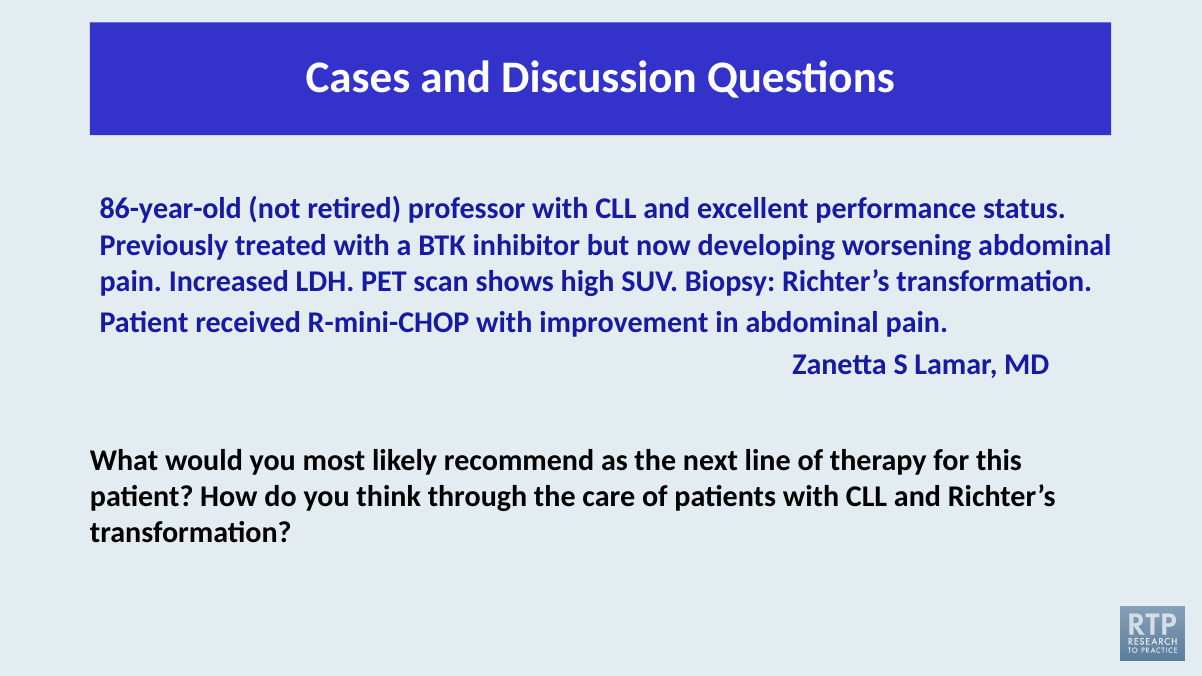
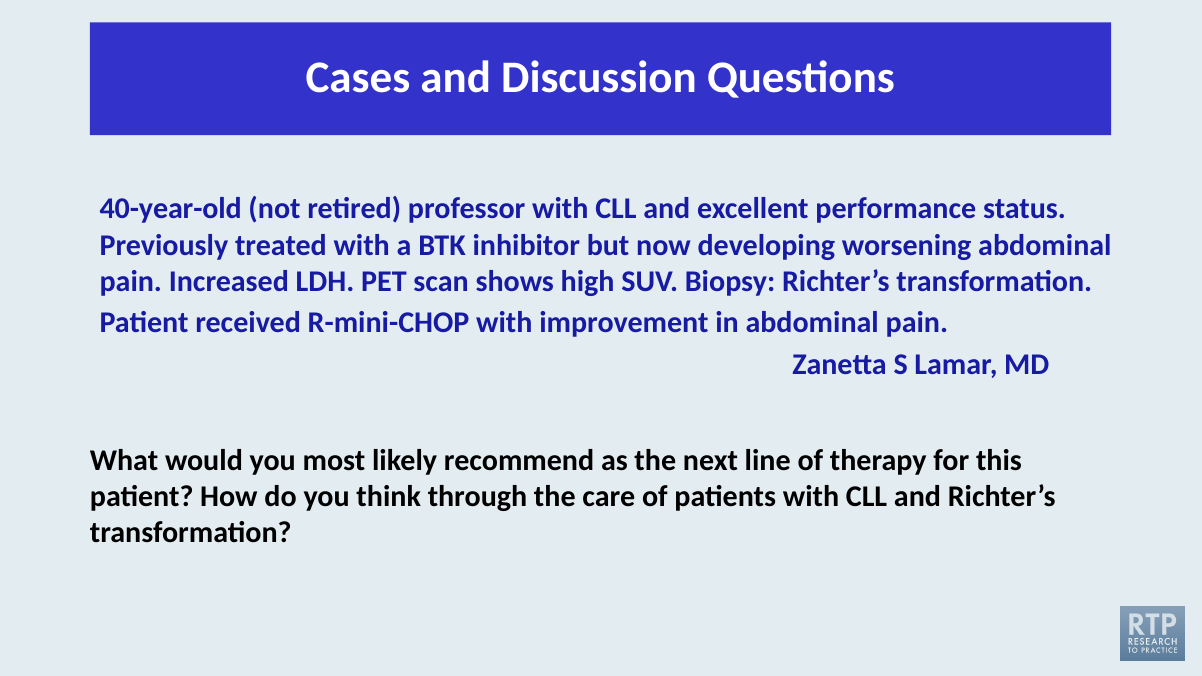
86-year-old: 86-year-old -> 40-year-old
